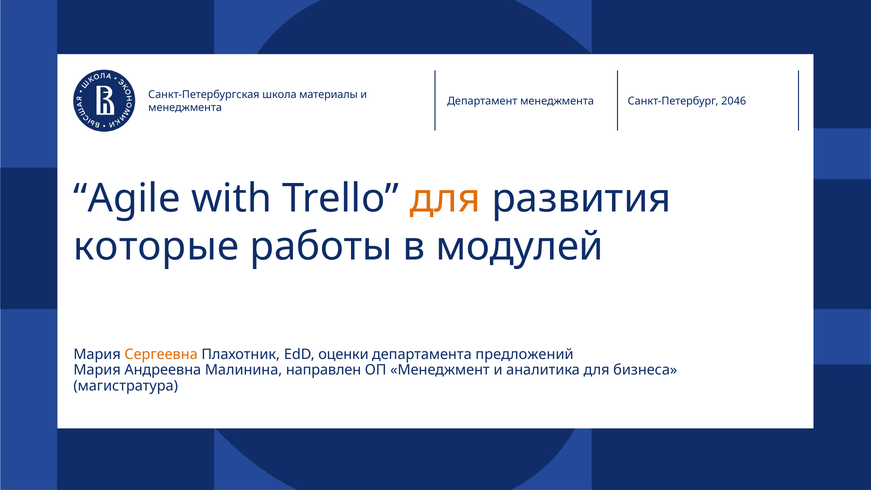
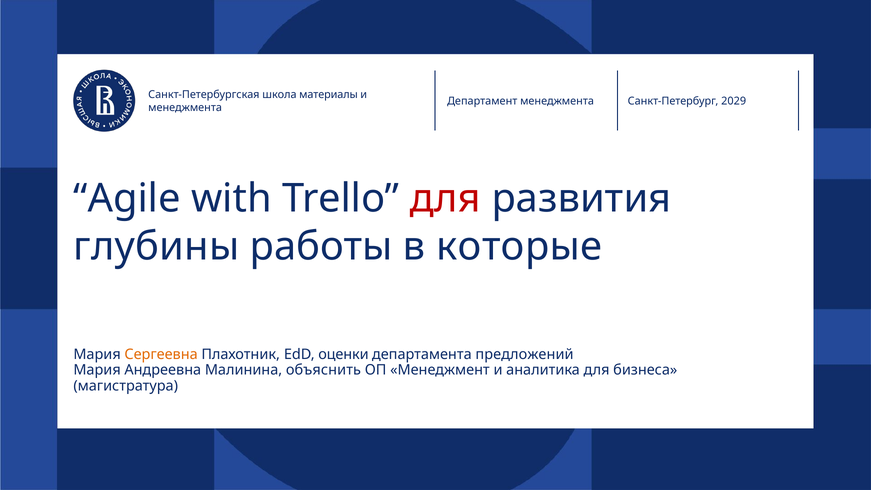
2046: 2046 -> 2029
для at (445, 199) colour: orange -> red
которые: которые -> глубины
модулей: модулей -> которые
направлен: направлен -> объяснить
